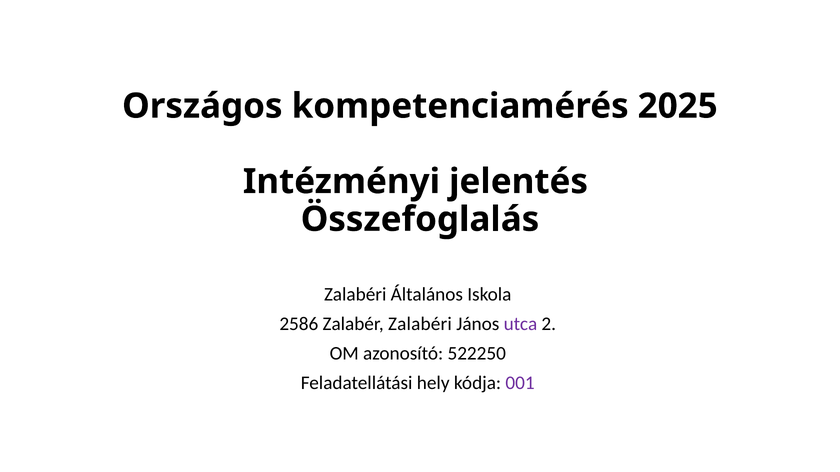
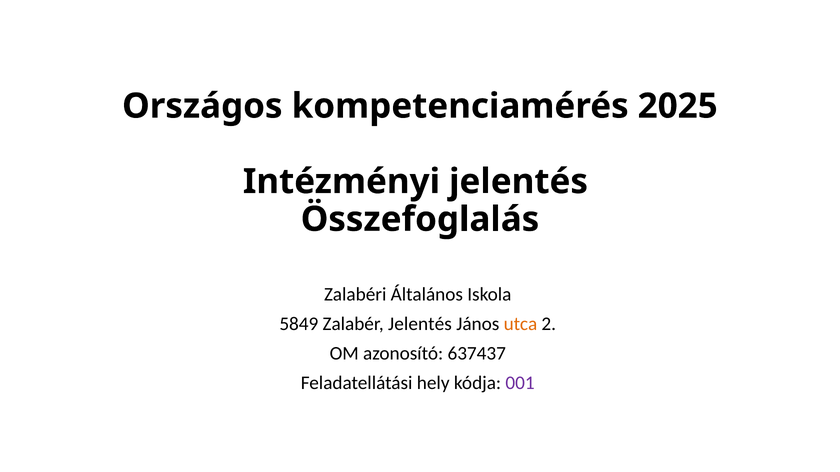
2586: 2586 -> 5849
Zalabér Zalabéri: Zalabéri -> Jelentés
utca colour: purple -> orange
522250: 522250 -> 637437
